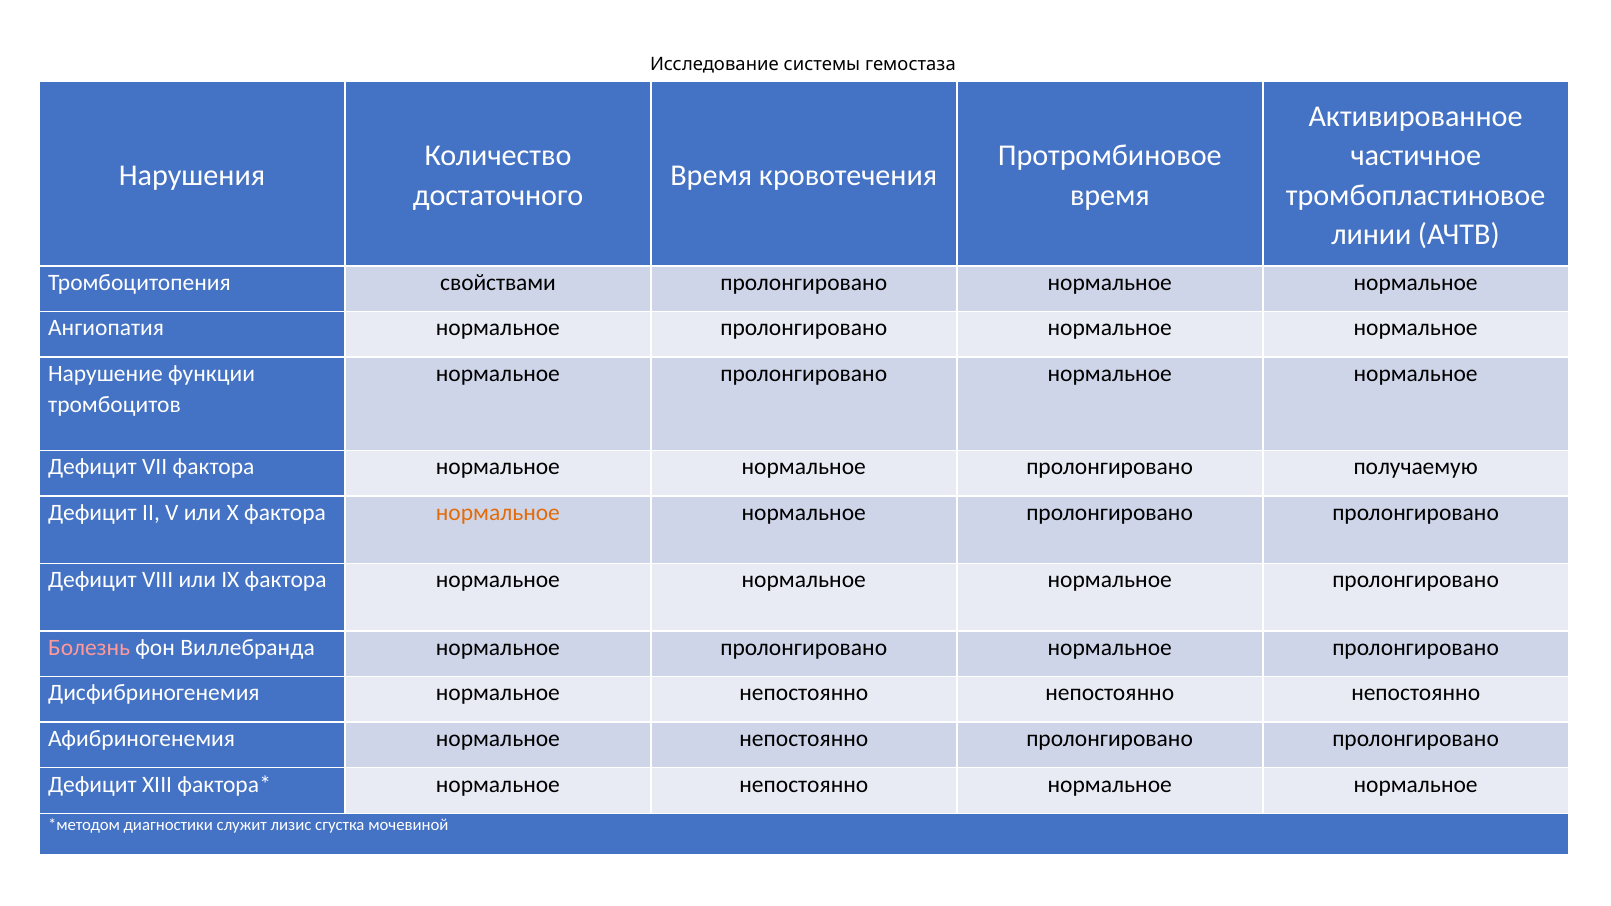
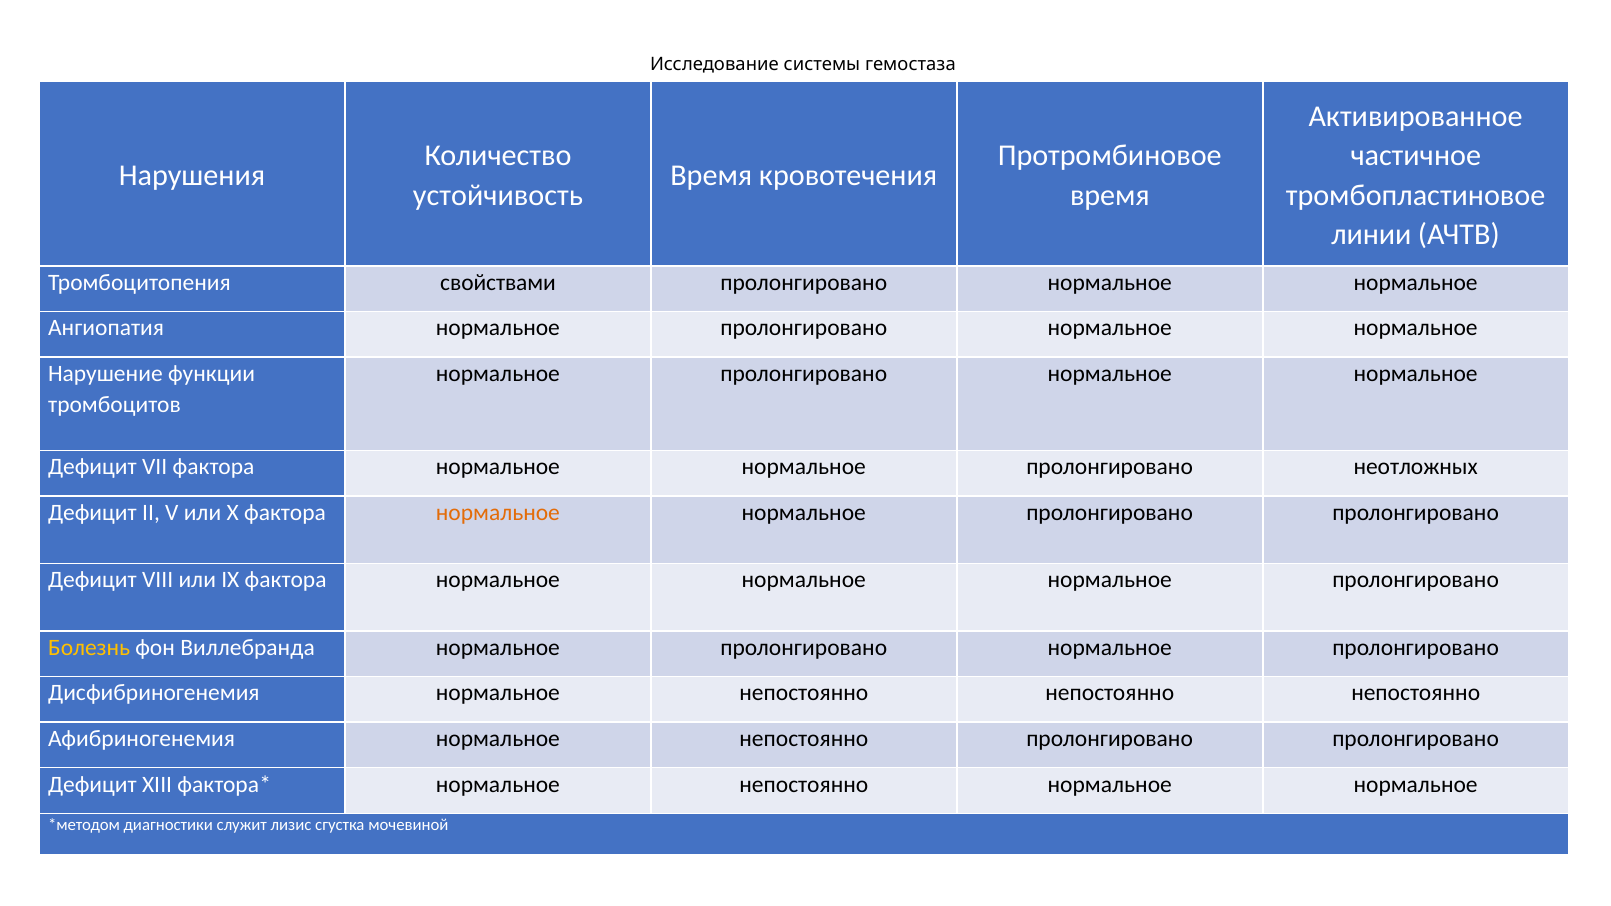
достаточного: достаточного -> устойчивость
получаемую: получаемую -> неотложных
Болезнь colour: pink -> yellow
